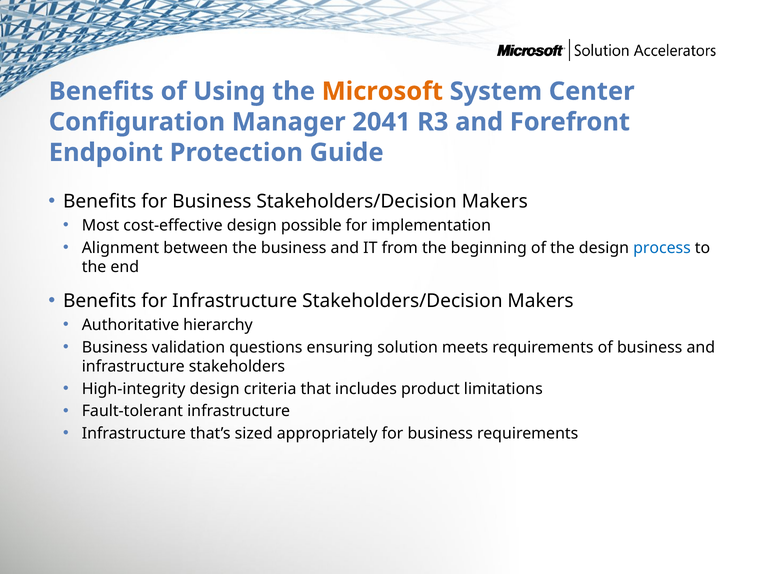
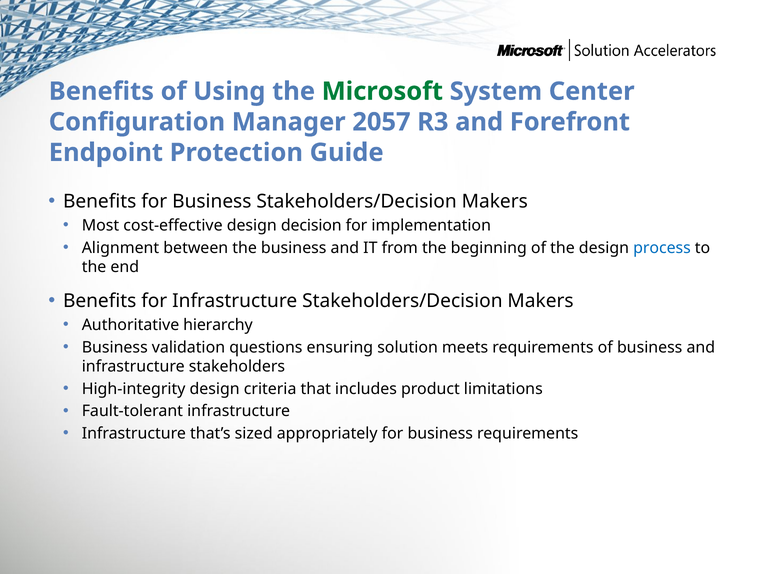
Microsoft colour: orange -> green
2041: 2041 -> 2057
possible: possible -> decision
